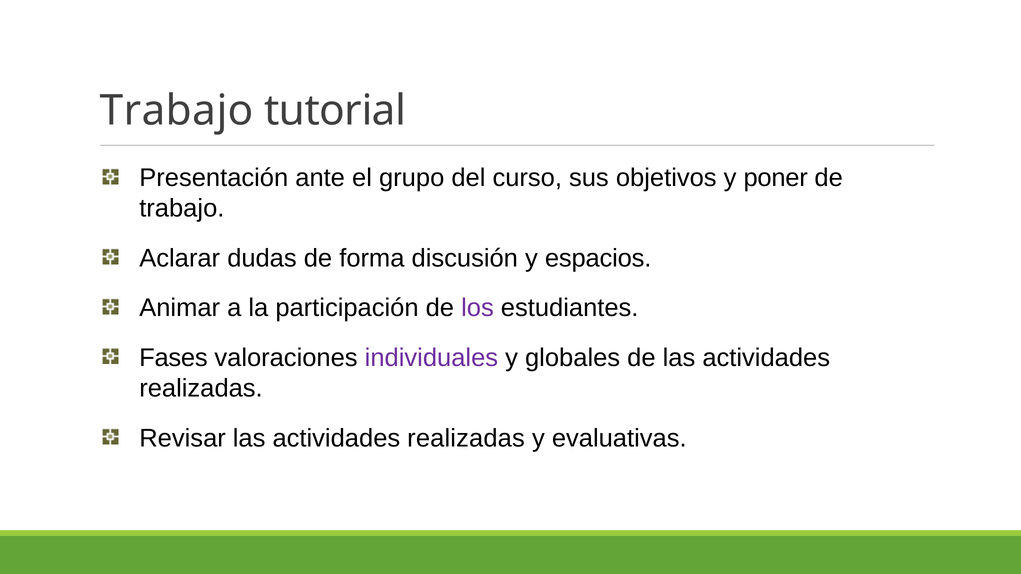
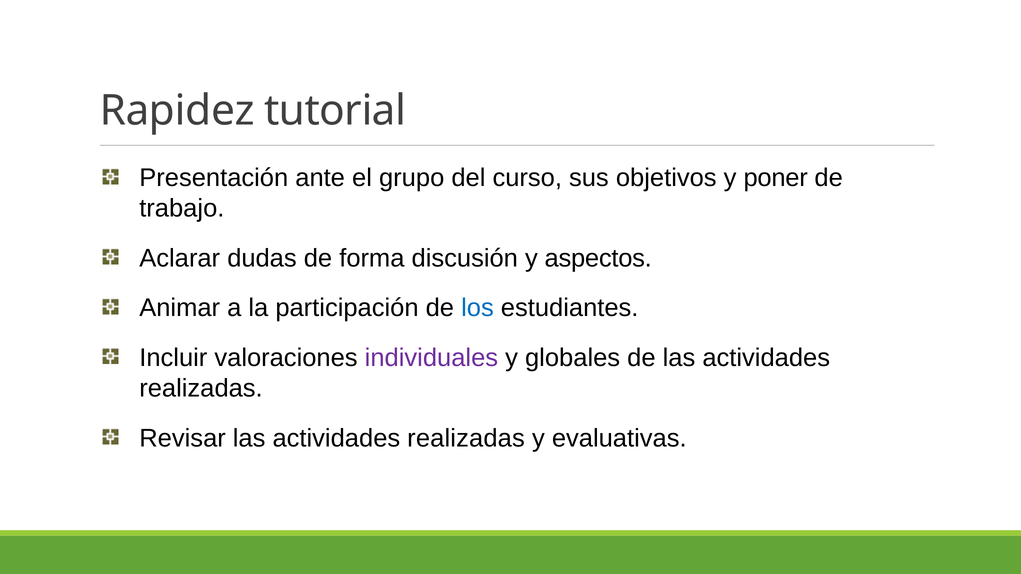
Trabajo at (177, 111): Trabajo -> Rapidez
espacios: espacios -> aspectos
los colour: purple -> blue
Fases: Fases -> Incluir
